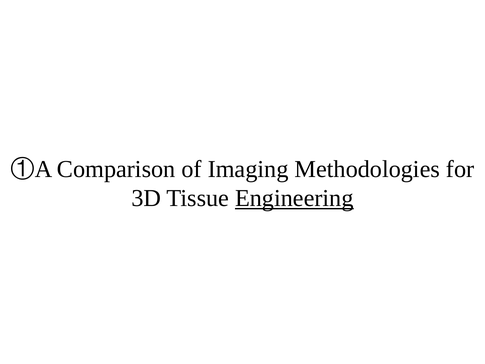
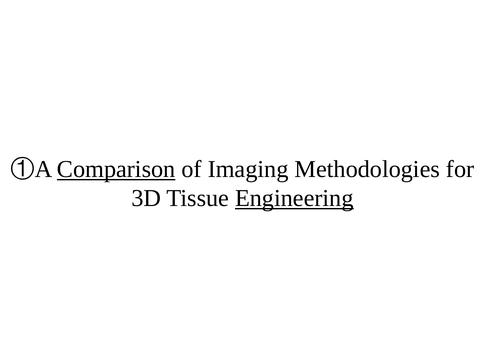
Comparison underline: none -> present
